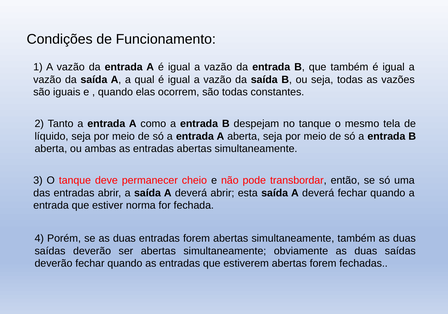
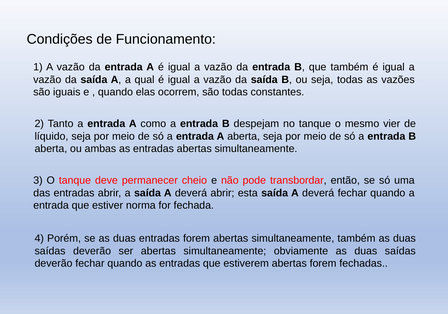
tela: tela -> vier
